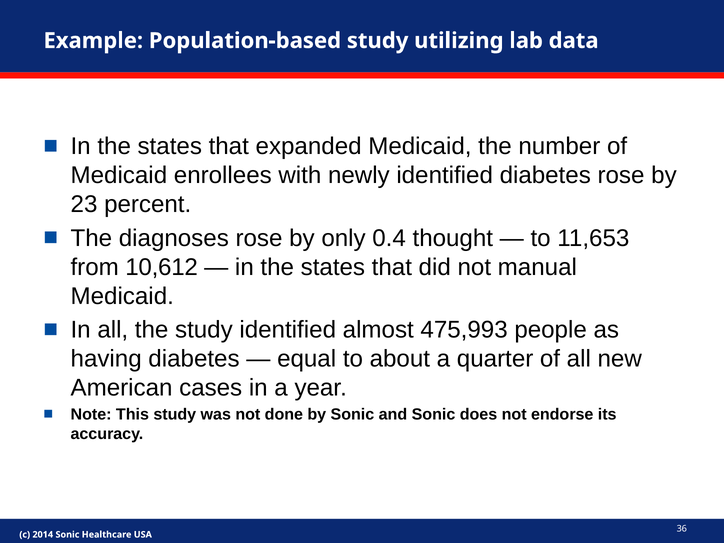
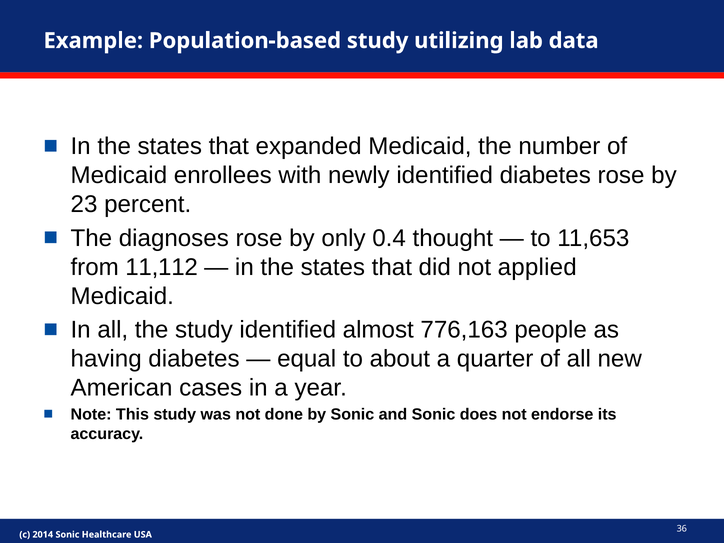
10,612: 10,612 -> 11,112
manual: manual -> applied
475,993: 475,993 -> 776,163
